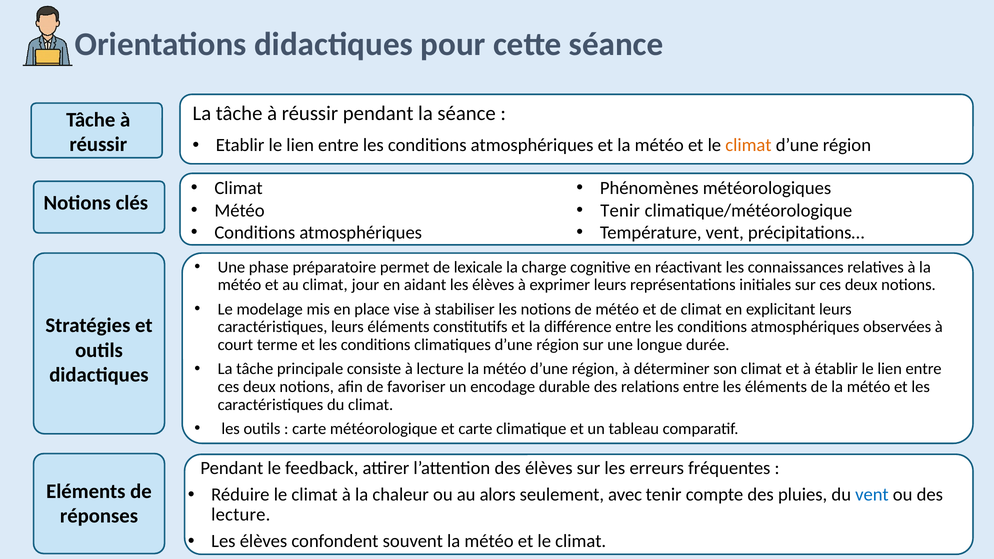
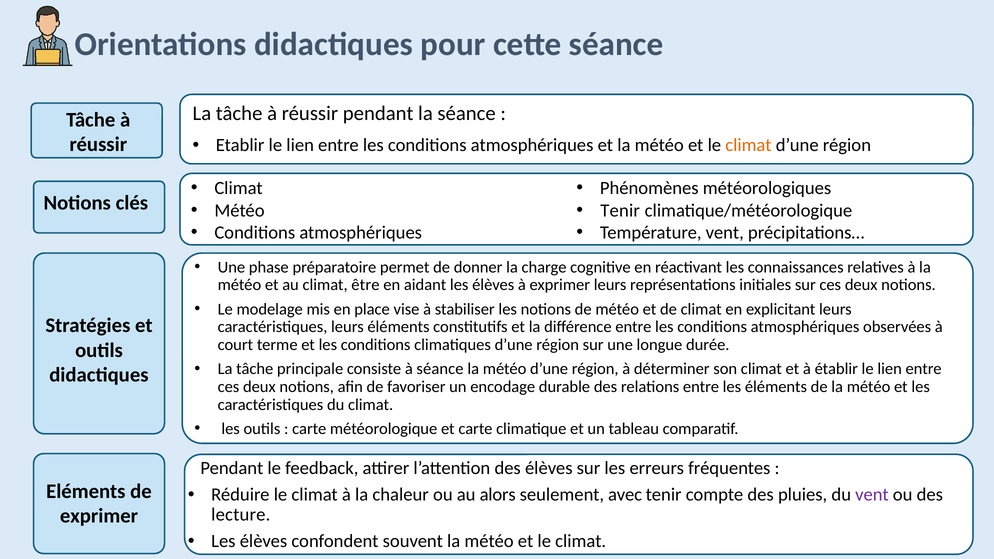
lexicale: lexicale -> donner
jour: jour -> être
à lecture: lecture -> séance
vent at (872, 495) colour: blue -> purple
réponses at (99, 516): réponses -> exprimer
